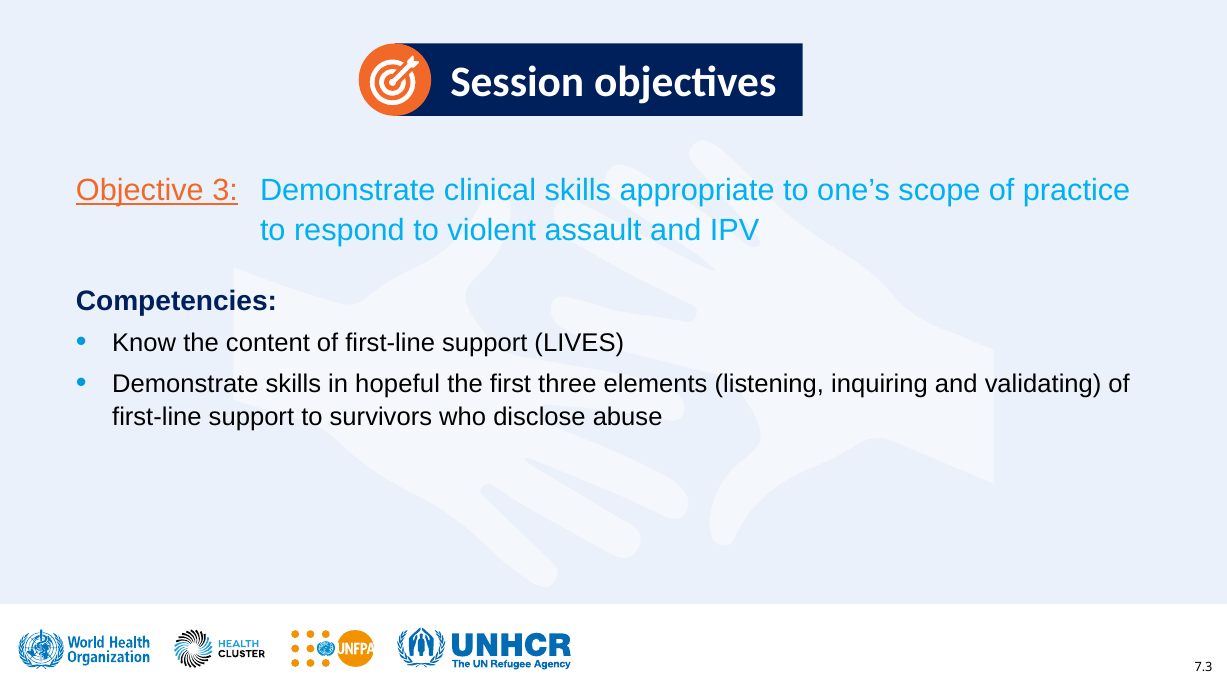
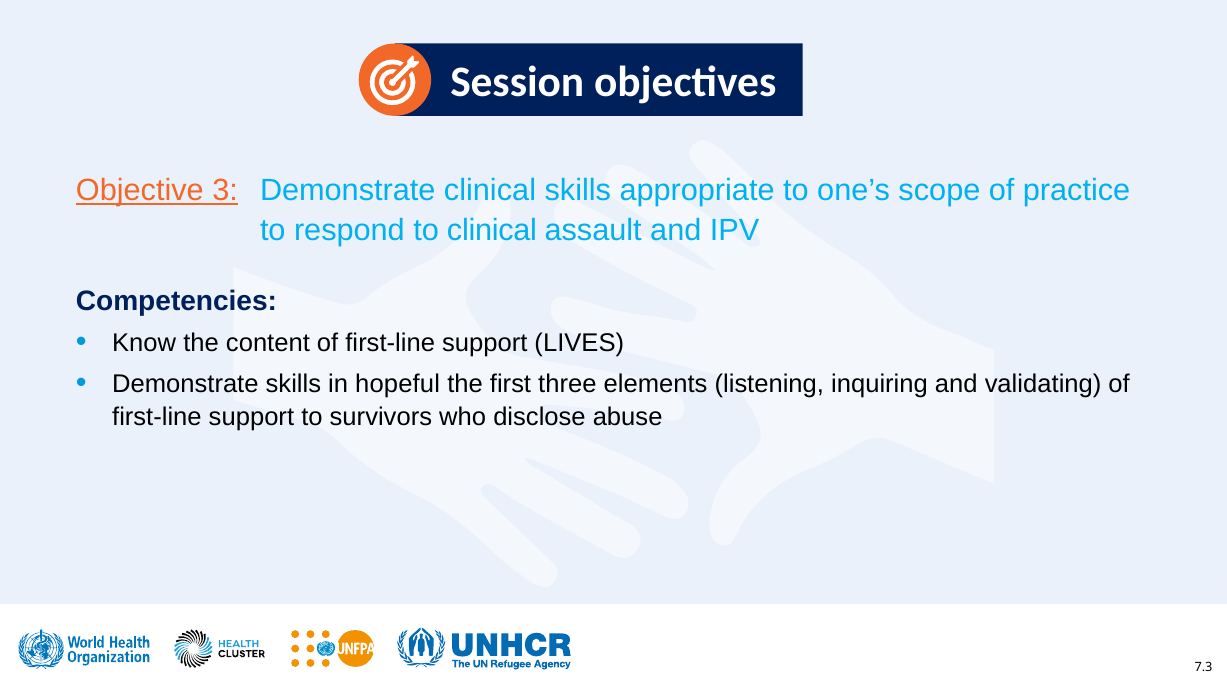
to violent: violent -> clinical
